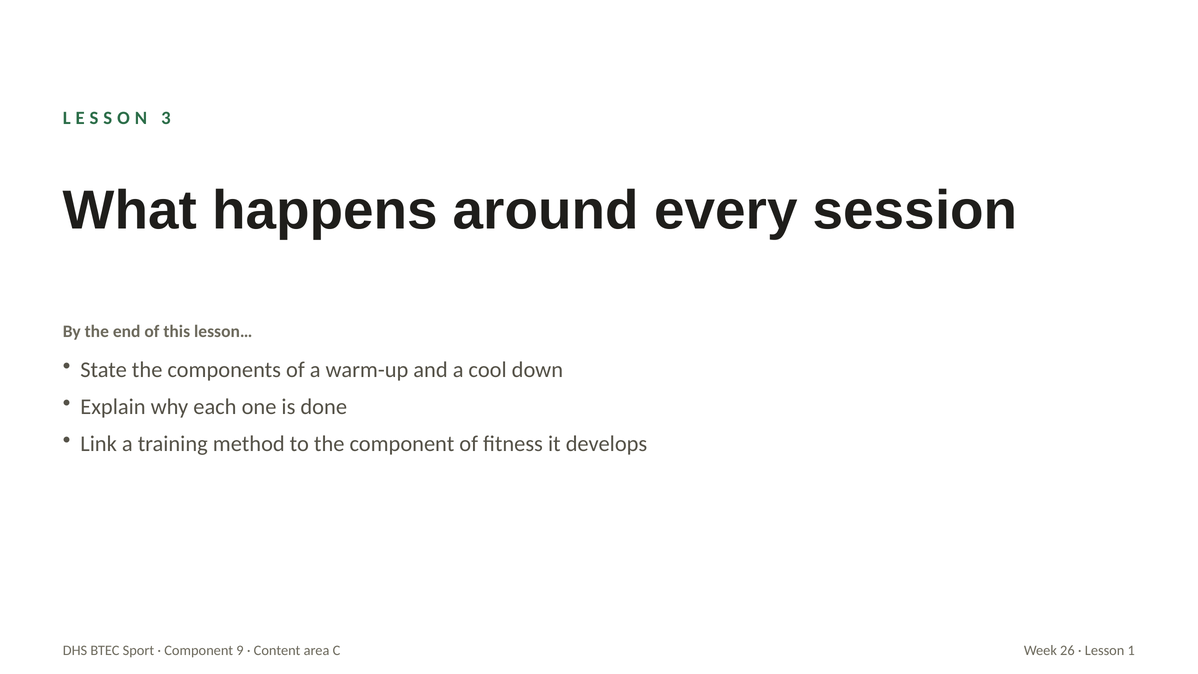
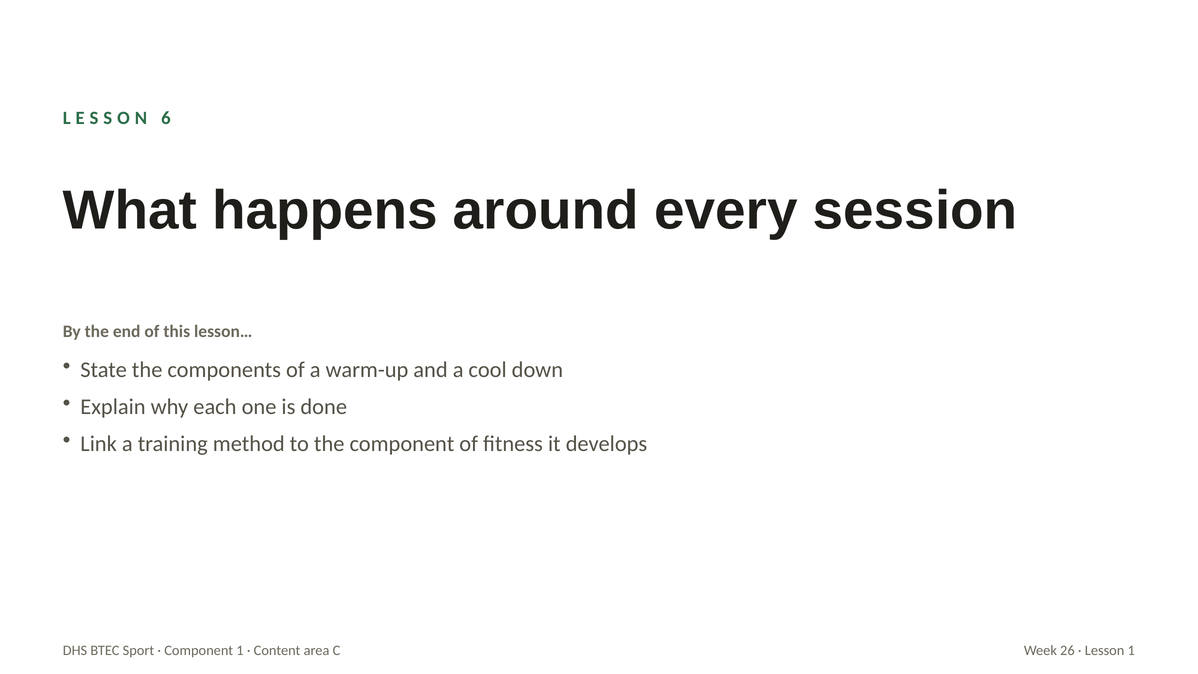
3: 3 -> 6
Component 9: 9 -> 1
